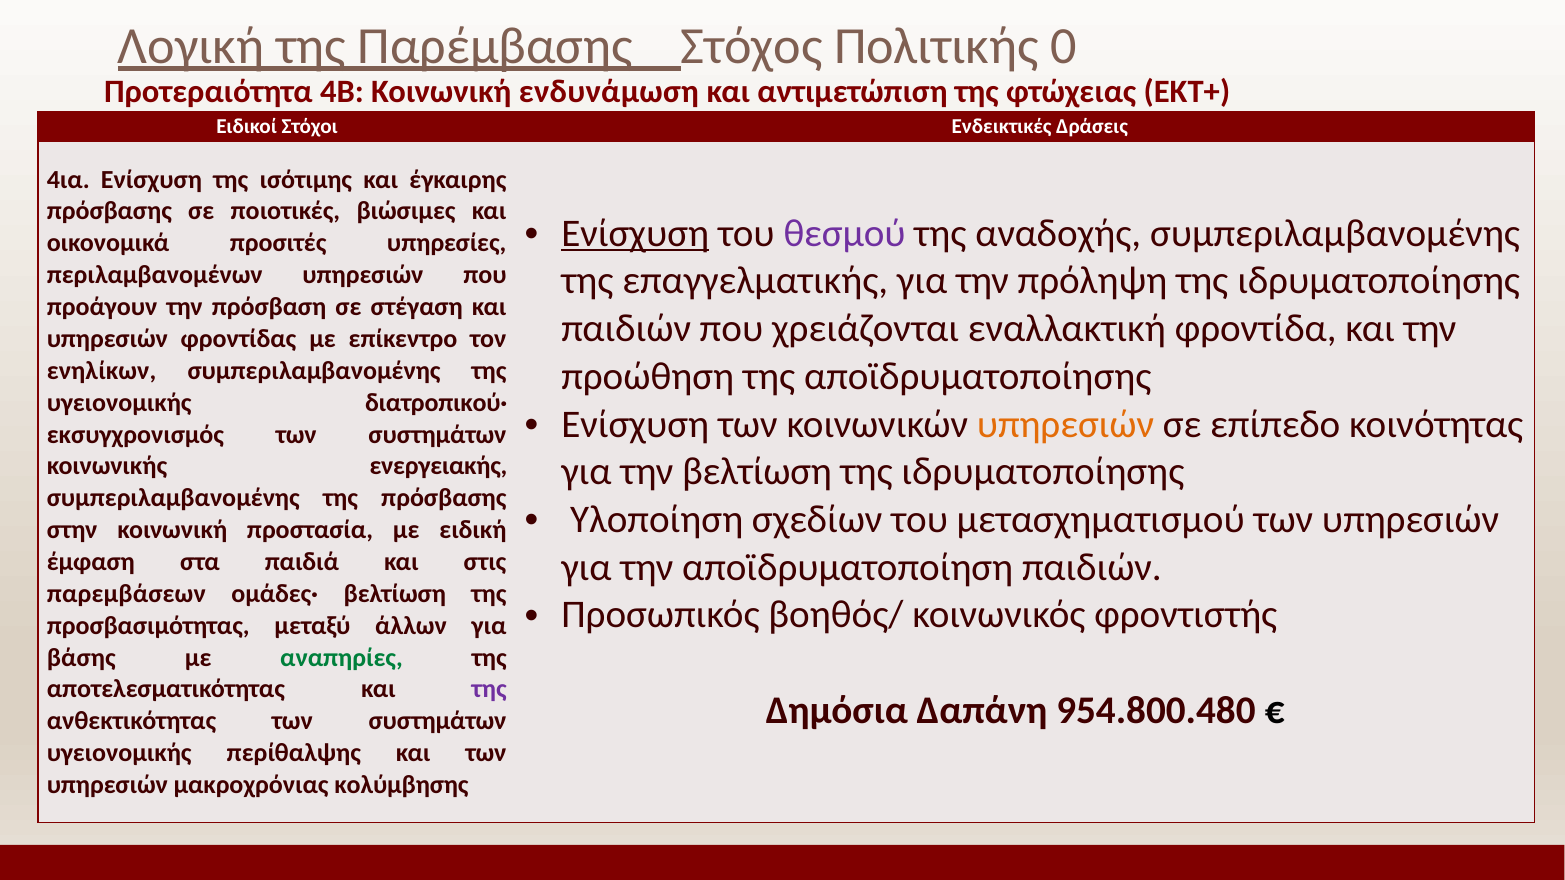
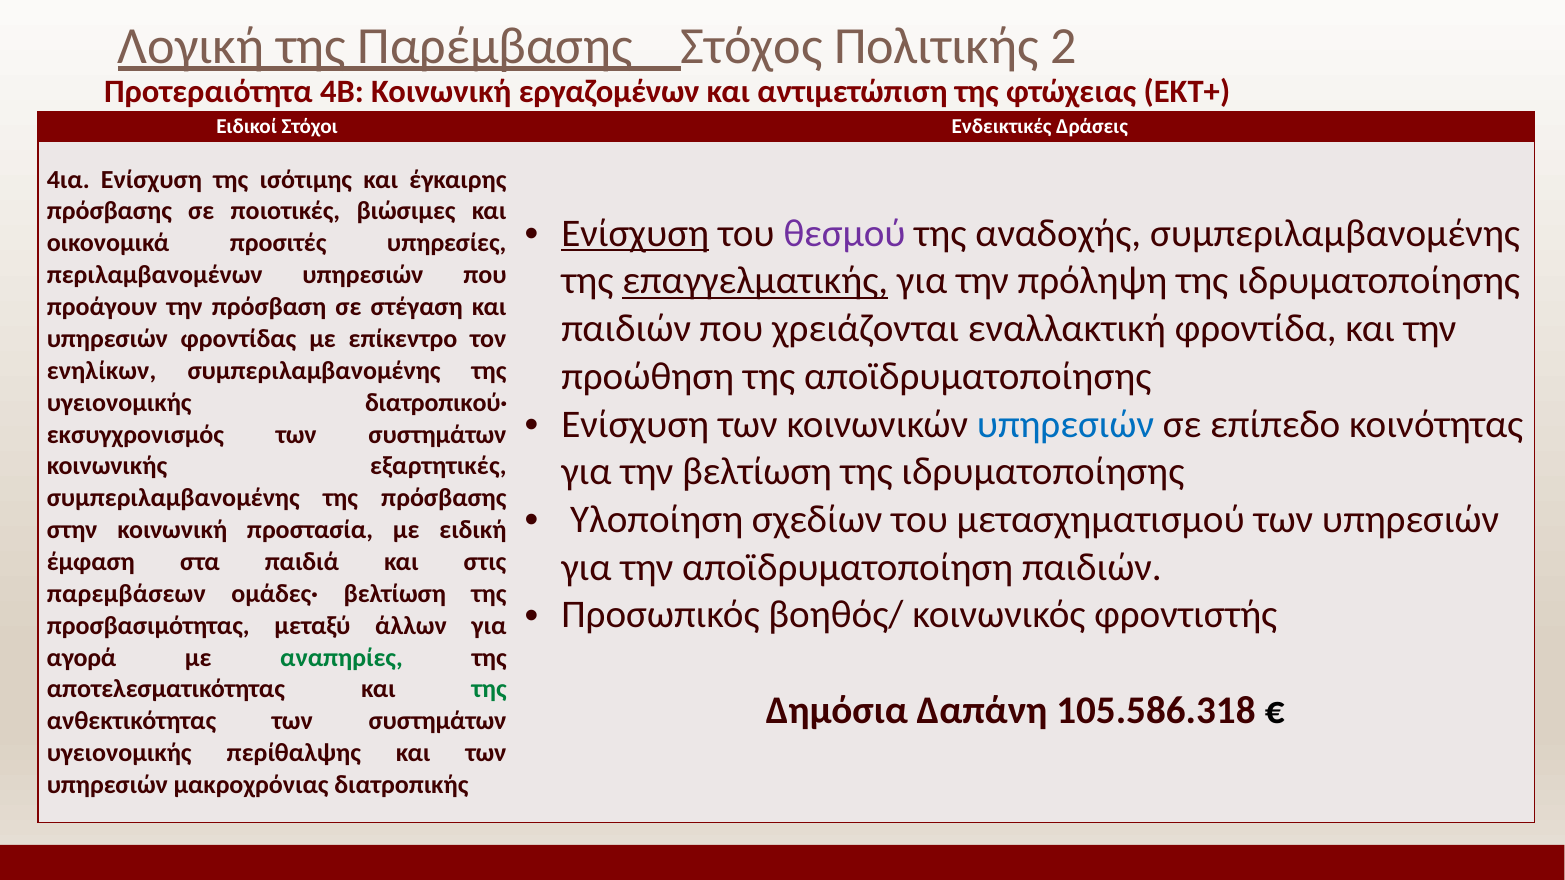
0: 0 -> 2
ενδυνάμωση: ενδυνάμωση -> εργαζομένων
επαγγελματικής underline: none -> present
υπηρεσιών at (1065, 424) colour: orange -> blue
ενεργειακής: ενεργειακής -> εξαρτητικές
βάσης: βάσης -> αγορά
της at (489, 690) colour: purple -> green
954.800.480: 954.800.480 -> 105.586.318
κολύμβησης: κολύμβησης -> διατροπικής
